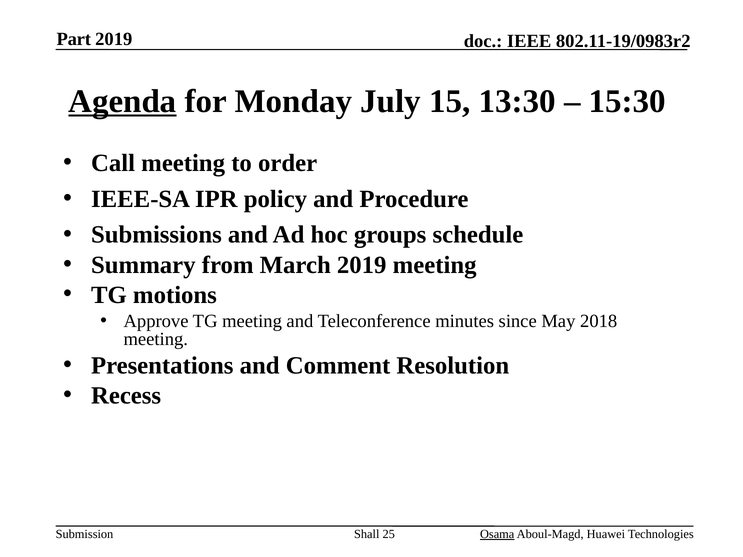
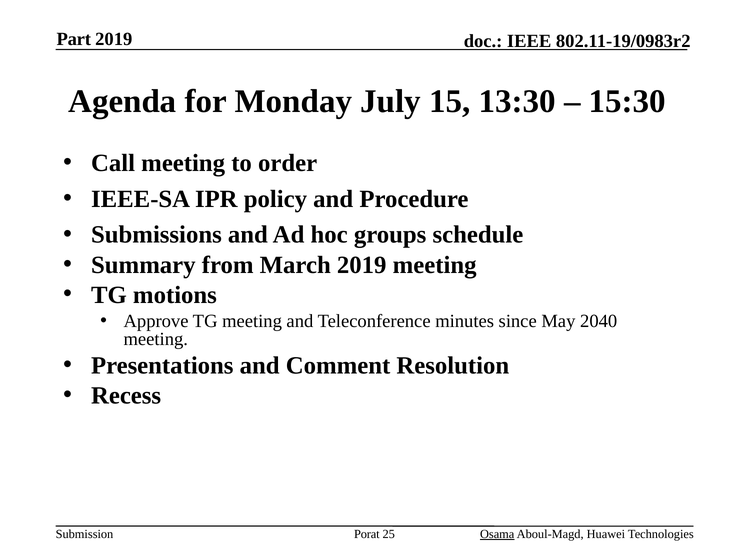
Agenda underline: present -> none
2018: 2018 -> 2040
Shall: Shall -> Porat
